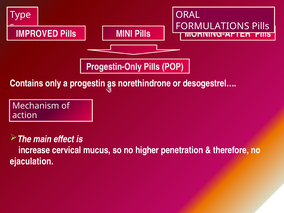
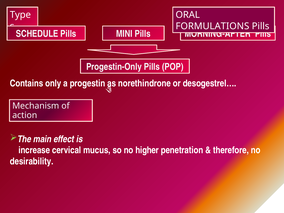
IMPROVED: IMPROVED -> SCHEDULE
ejaculation: ejaculation -> desirability
